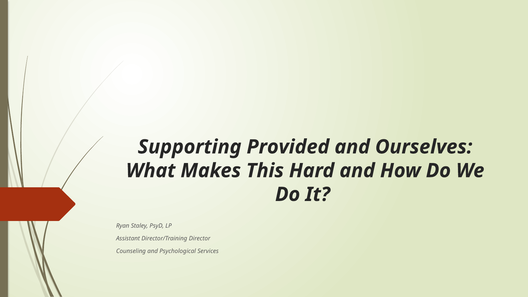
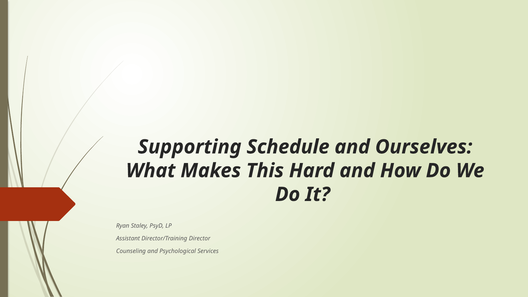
Provided: Provided -> Schedule
